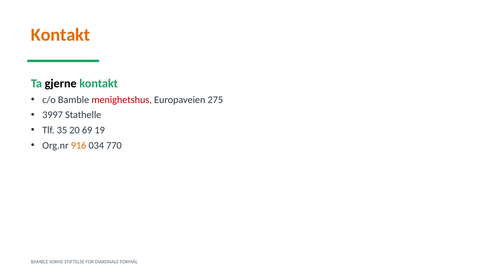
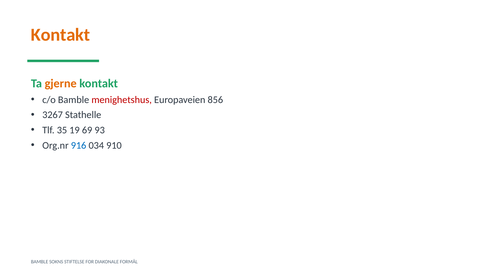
gjerne colour: black -> orange
275: 275 -> 856
3997: 3997 -> 3267
20: 20 -> 19
19: 19 -> 93
916 colour: orange -> blue
770: 770 -> 910
